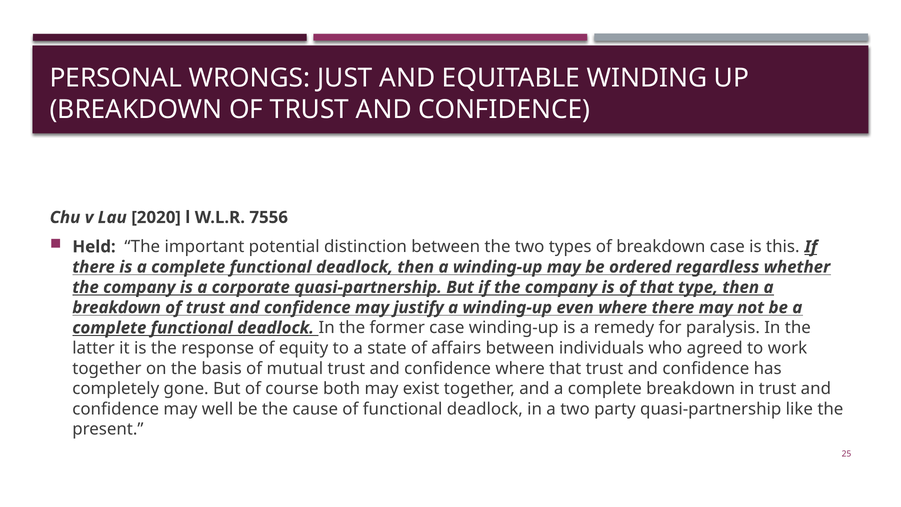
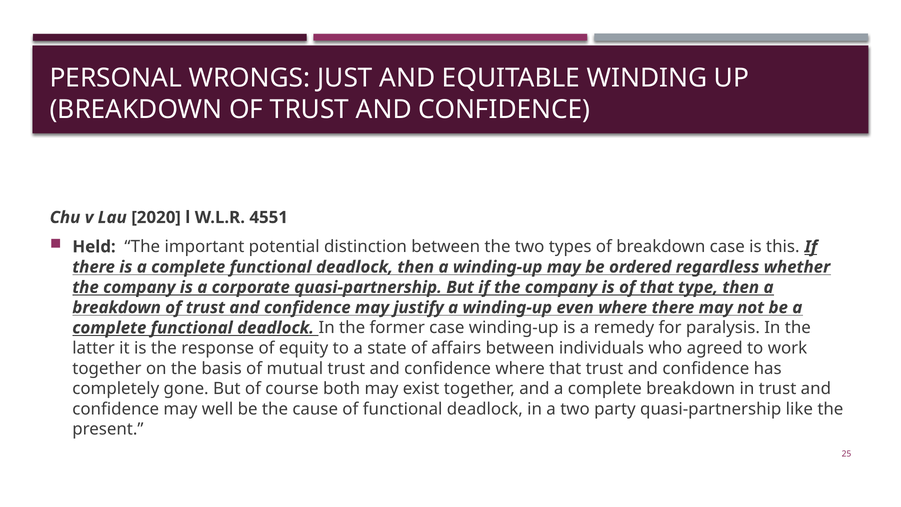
7556: 7556 -> 4551
